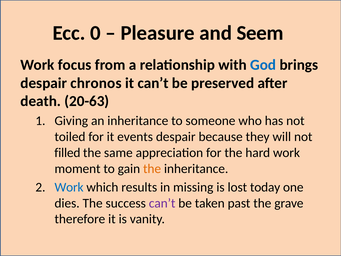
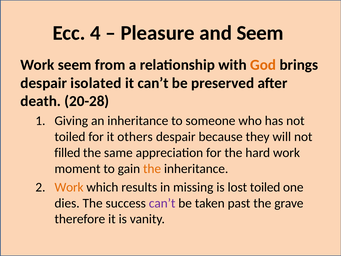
0: 0 -> 4
Work focus: focus -> seem
God colour: blue -> orange
chronos: chronos -> isolated
20-63: 20-63 -> 20-28
events: events -> others
Work at (69, 187) colour: blue -> orange
lost today: today -> toiled
